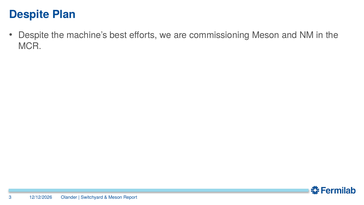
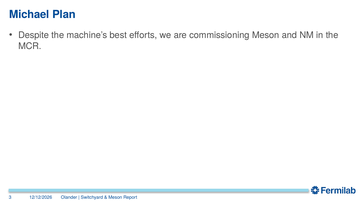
Despite at (29, 14): Despite -> Michael
